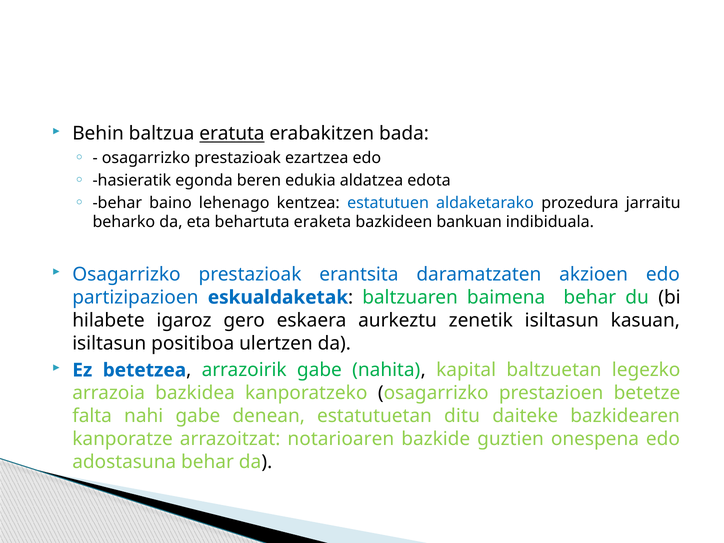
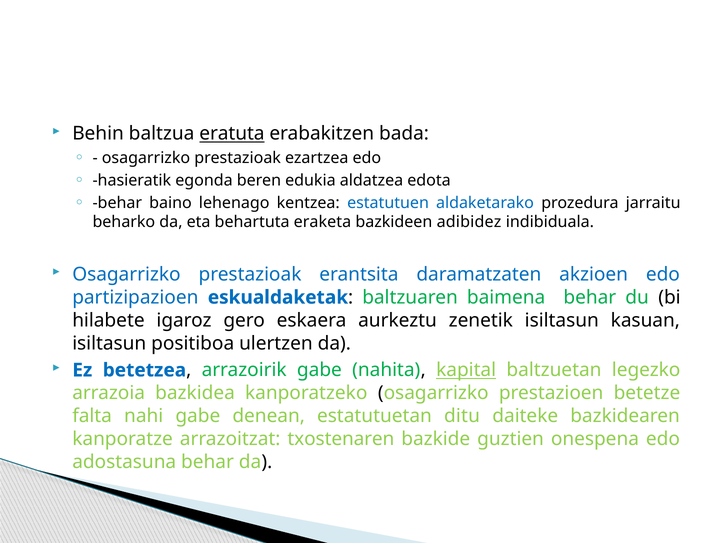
bankuan: bankuan -> adibidez
kapital underline: none -> present
notarioaren: notarioaren -> txostenaren
